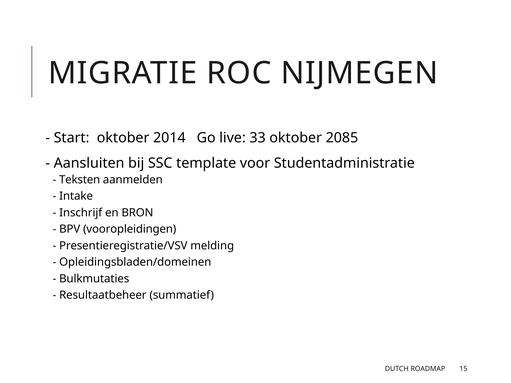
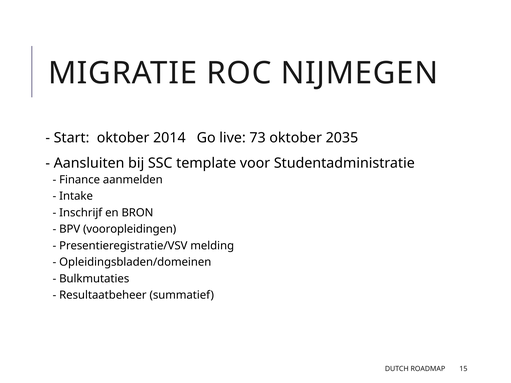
33: 33 -> 73
2085: 2085 -> 2035
Teksten: Teksten -> Finance
